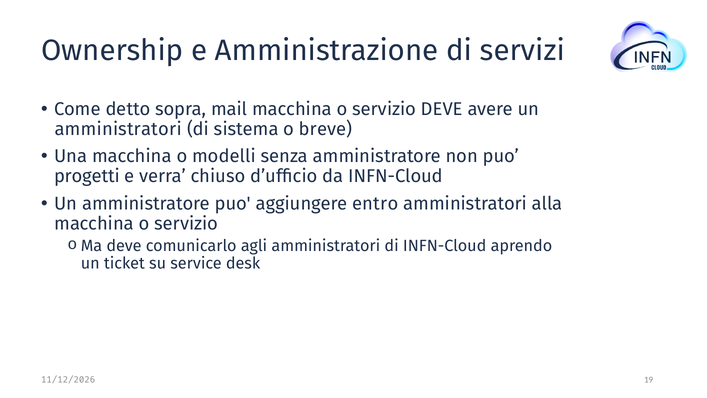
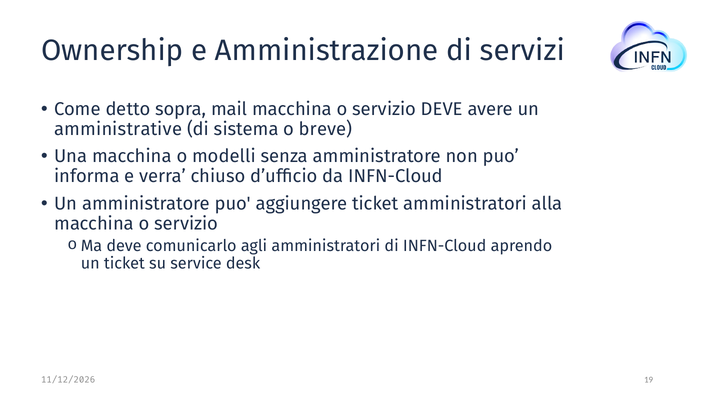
amministratori at (118, 129): amministratori -> amministrative
progetti: progetti -> informa
aggiungere entro: entro -> ticket
